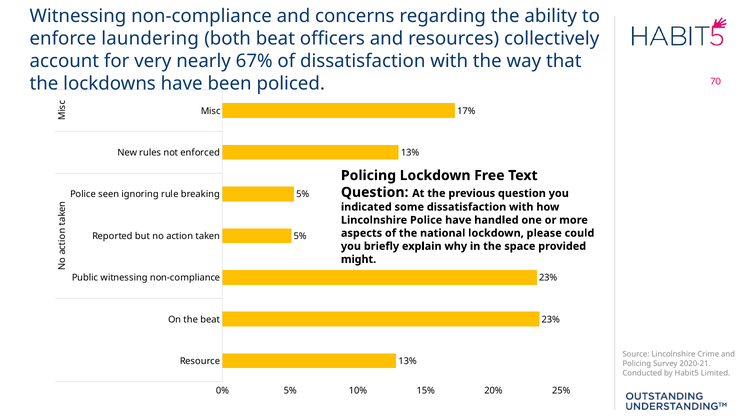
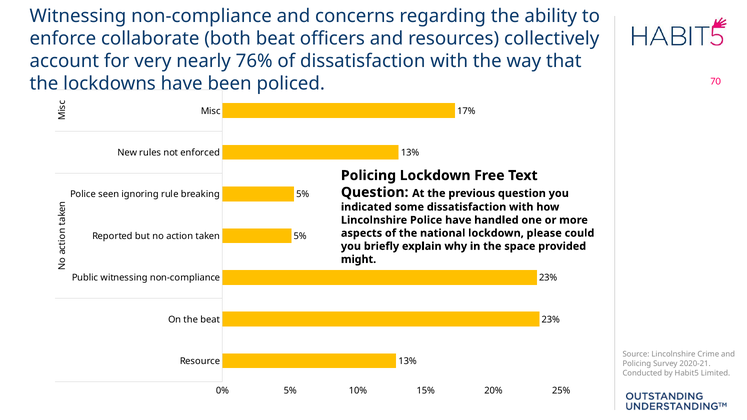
laundering: laundering -> collaborate
67%: 67% -> 76%
